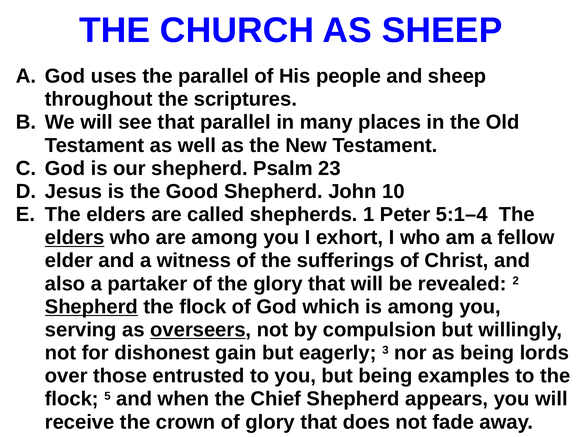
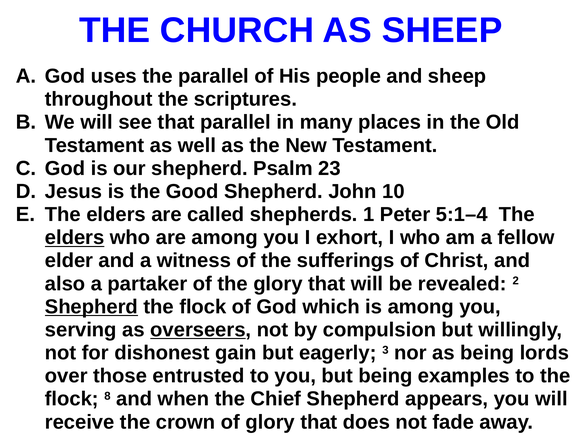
5: 5 -> 8
